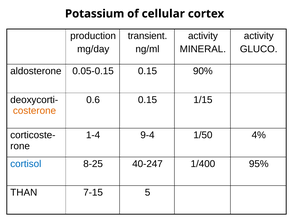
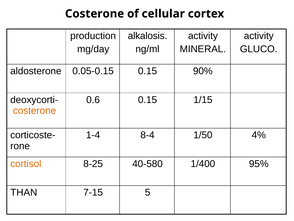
Potassium at (95, 14): Potassium -> Costerone
transient: transient -> alkalosis
9-4: 9-4 -> 8-4
cortisol colour: blue -> orange
40-247: 40-247 -> 40-580
